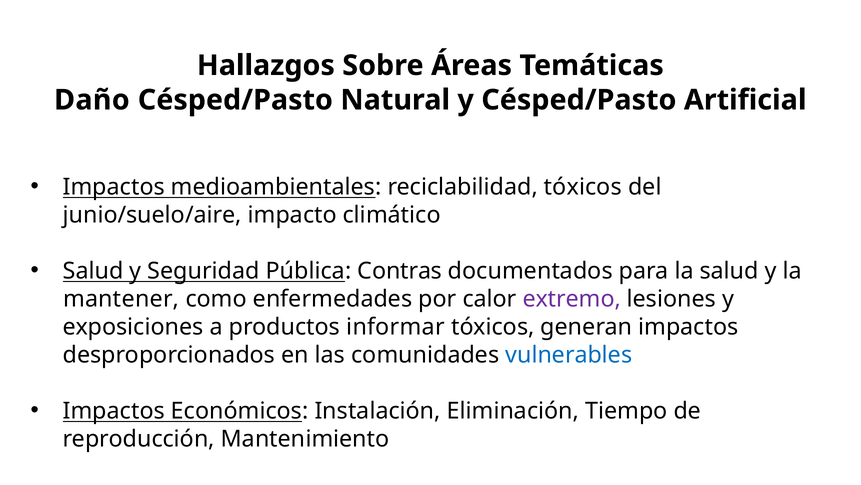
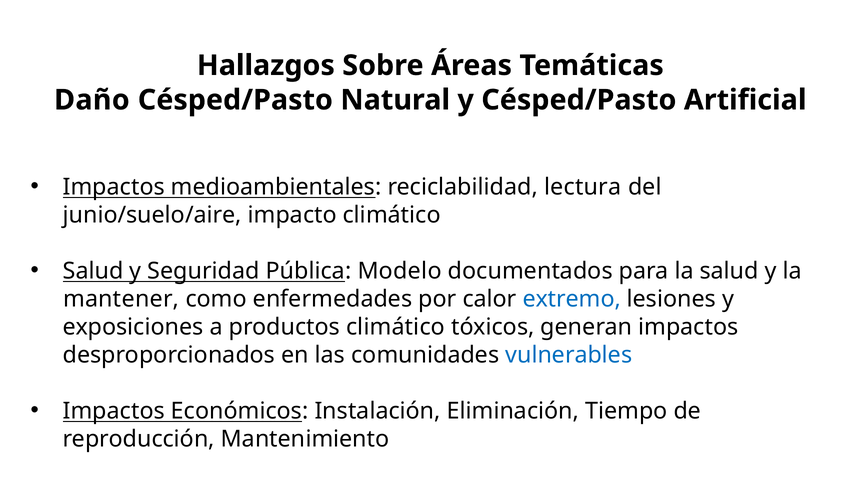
reciclabilidad tóxicos: tóxicos -> lectura
Contras: Contras -> Modelo
extremo colour: purple -> blue
productos informar: informar -> climático
